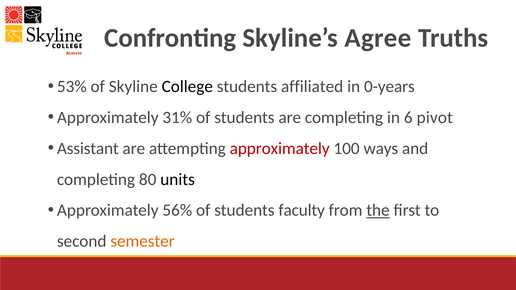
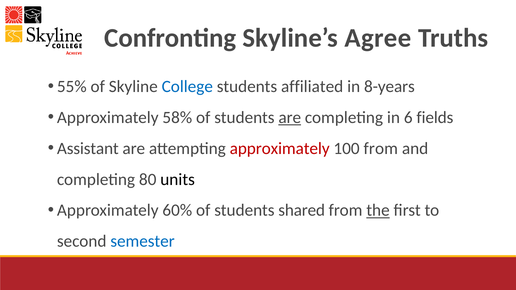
53%: 53% -> 55%
College colour: black -> blue
0-years: 0-years -> 8-years
31%: 31% -> 58%
are at (290, 118) underline: none -> present
pivot: pivot -> fields
100 ways: ways -> from
56%: 56% -> 60%
faculty: faculty -> shared
semester colour: orange -> blue
